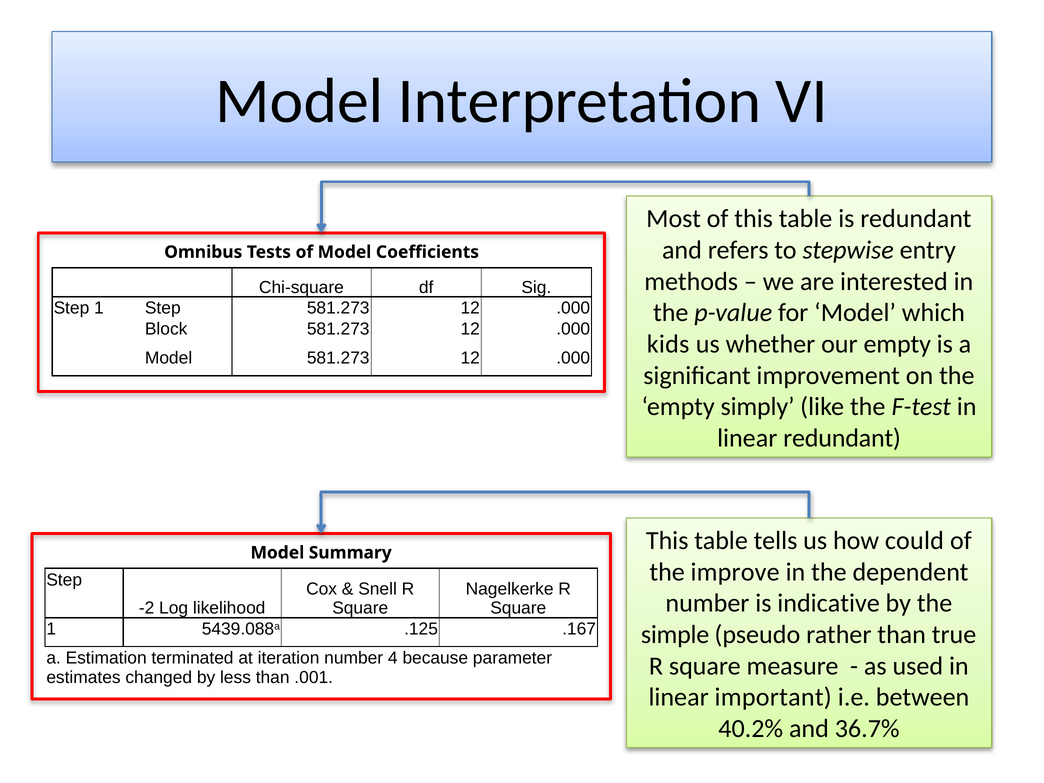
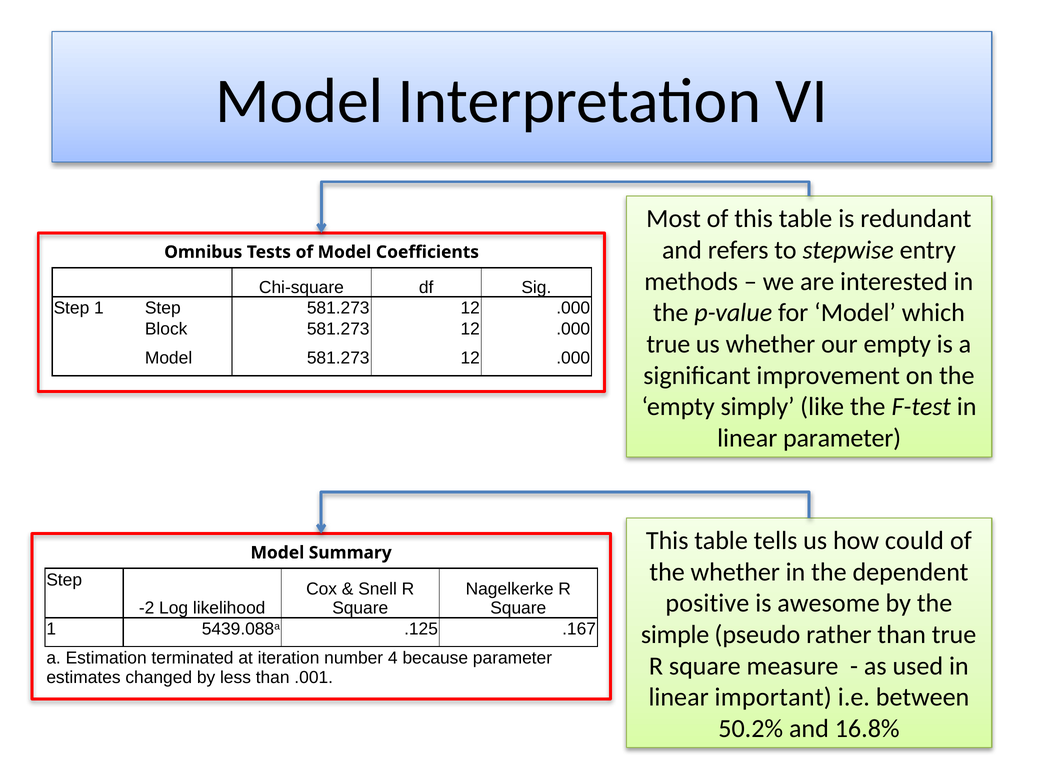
kids at (668, 344): kids -> true
linear redundant: redundant -> parameter
the improve: improve -> whether
number at (707, 603): number -> positive
indicative: indicative -> awesome
40.2%: 40.2% -> 50.2%
36.7%: 36.7% -> 16.8%
